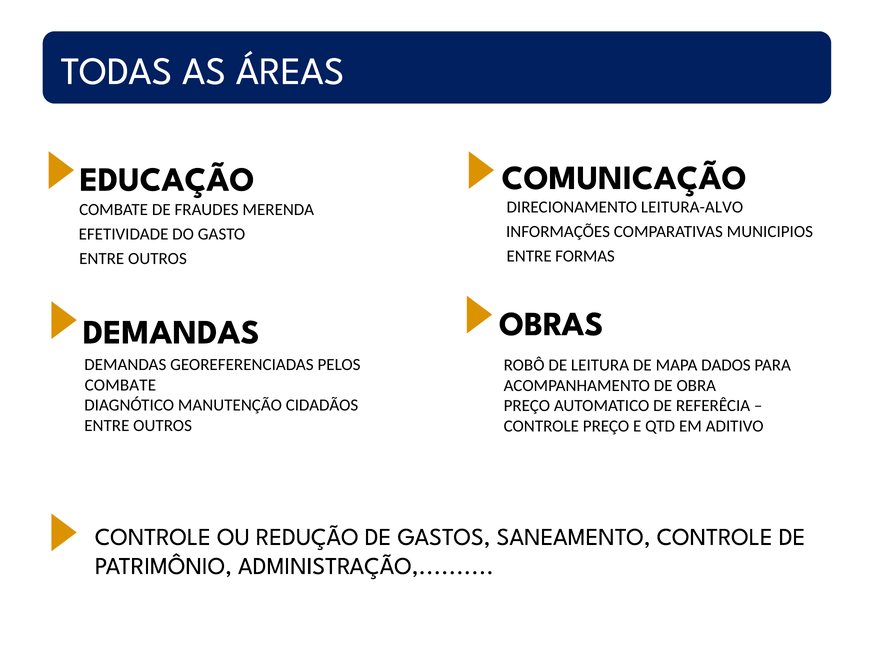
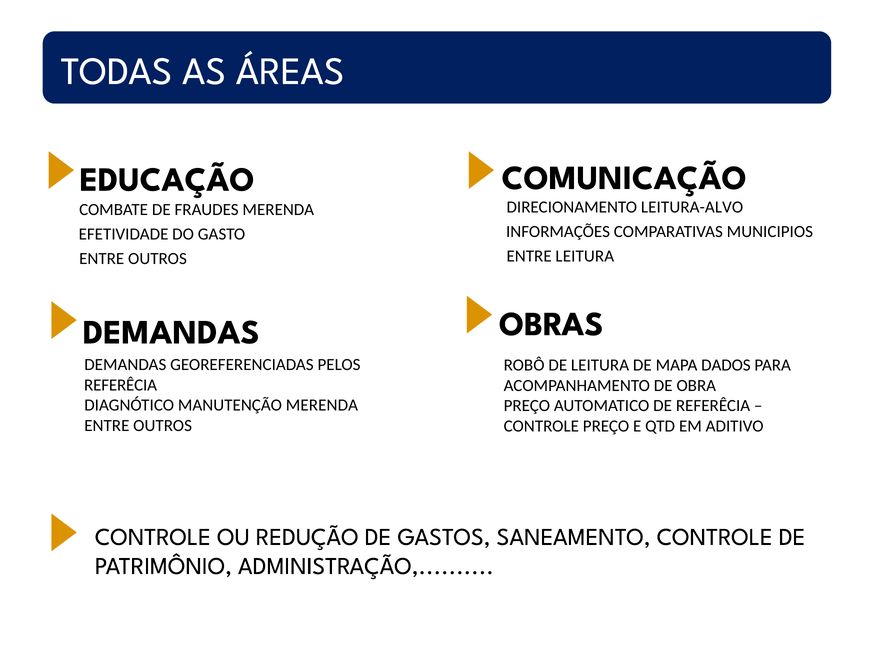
ENTRE FORMAS: FORMAS -> LEITURA
COMBATE at (120, 385): COMBATE -> REFERÊCIA
MANUTENÇÃO CIDADÃOS: CIDADÃOS -> MERENDA
